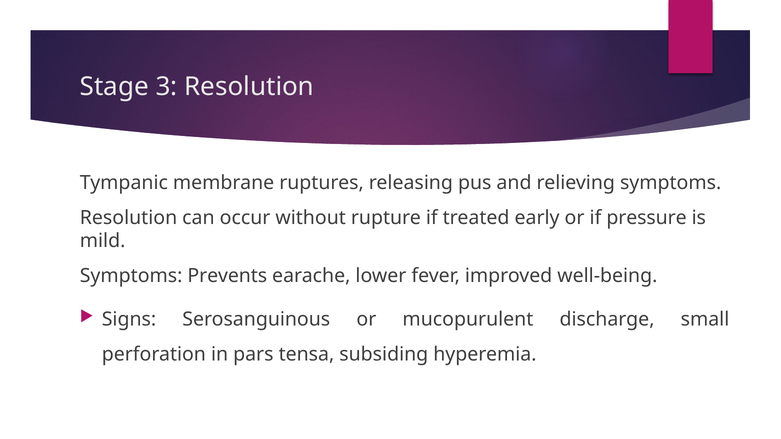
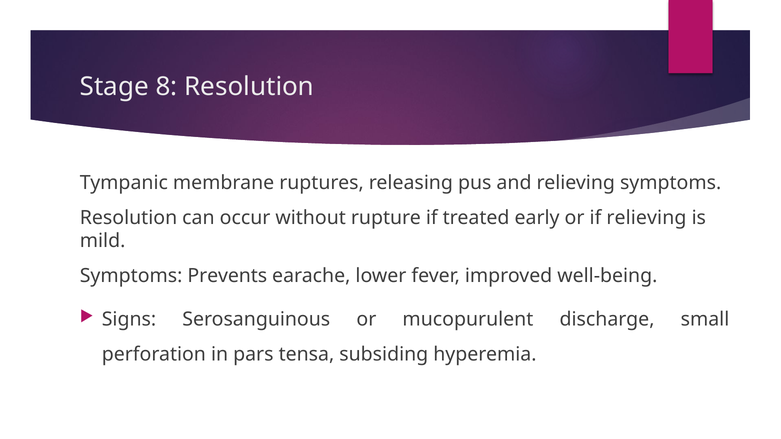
3: 3 -> 8
if pressure: pressure -> relieving
